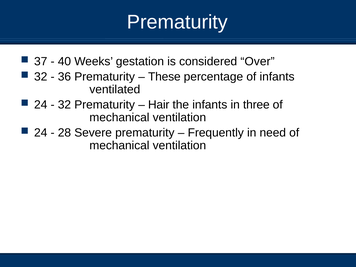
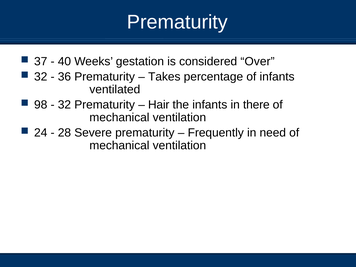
These: These -> Takes
24 at (41, 105): 24 -> 98
three: three -> there
